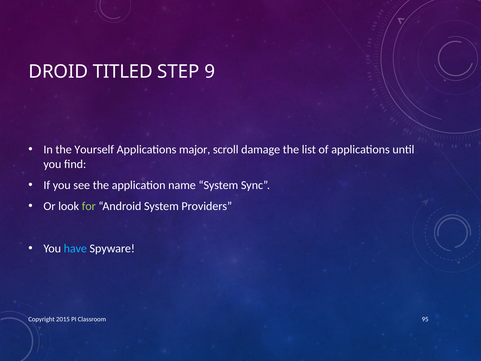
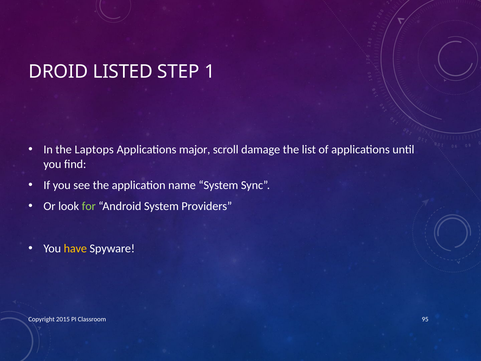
TITLED: TITLED -> LISTED
9: 9 -> 1
Yourself: Yourself -> Laptops
have colour: light blue -> yellow
